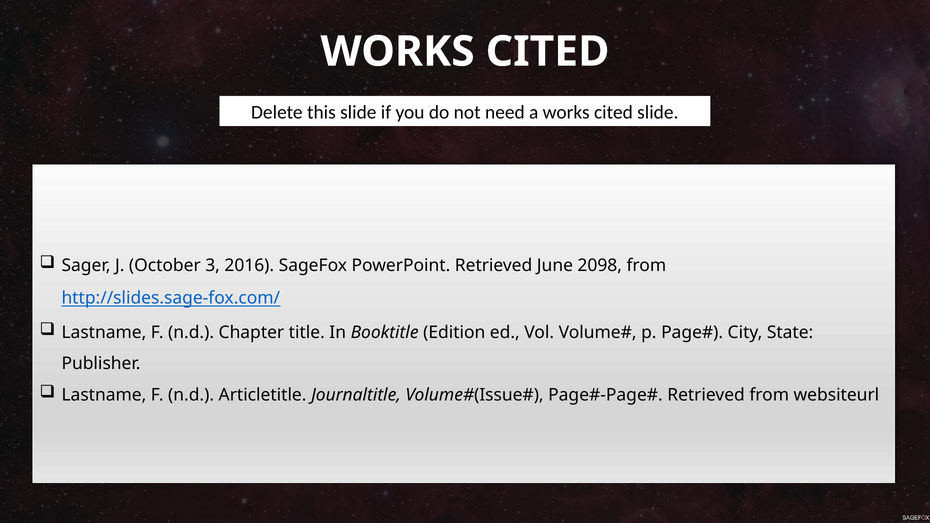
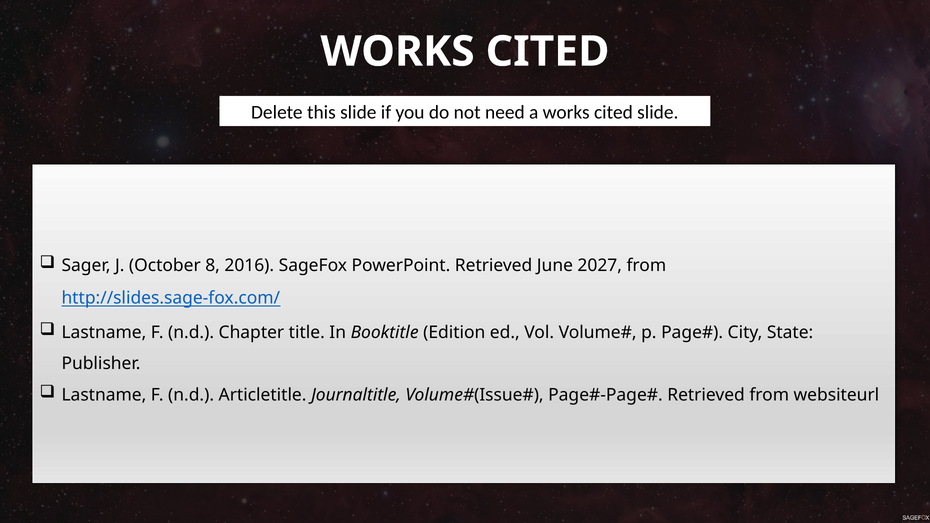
3: 3 -> 8
2098: 2098 -> 2027
